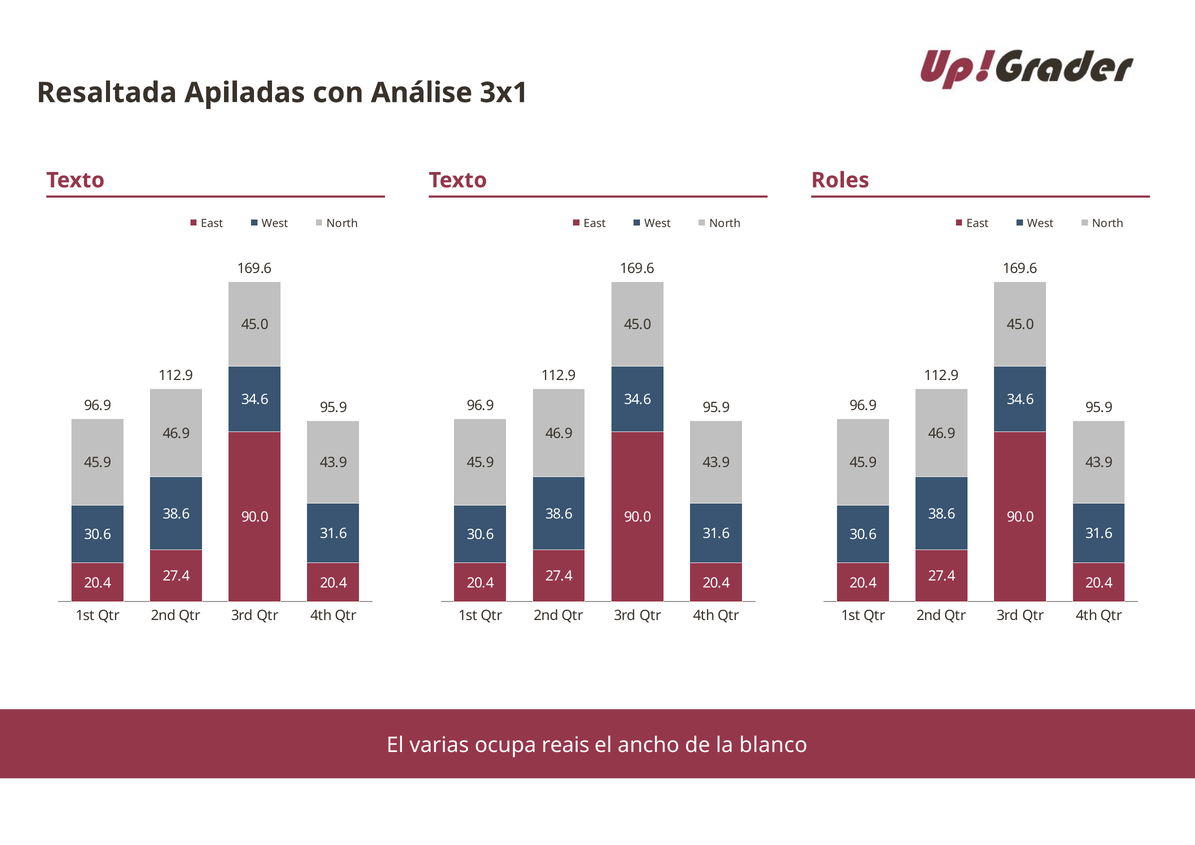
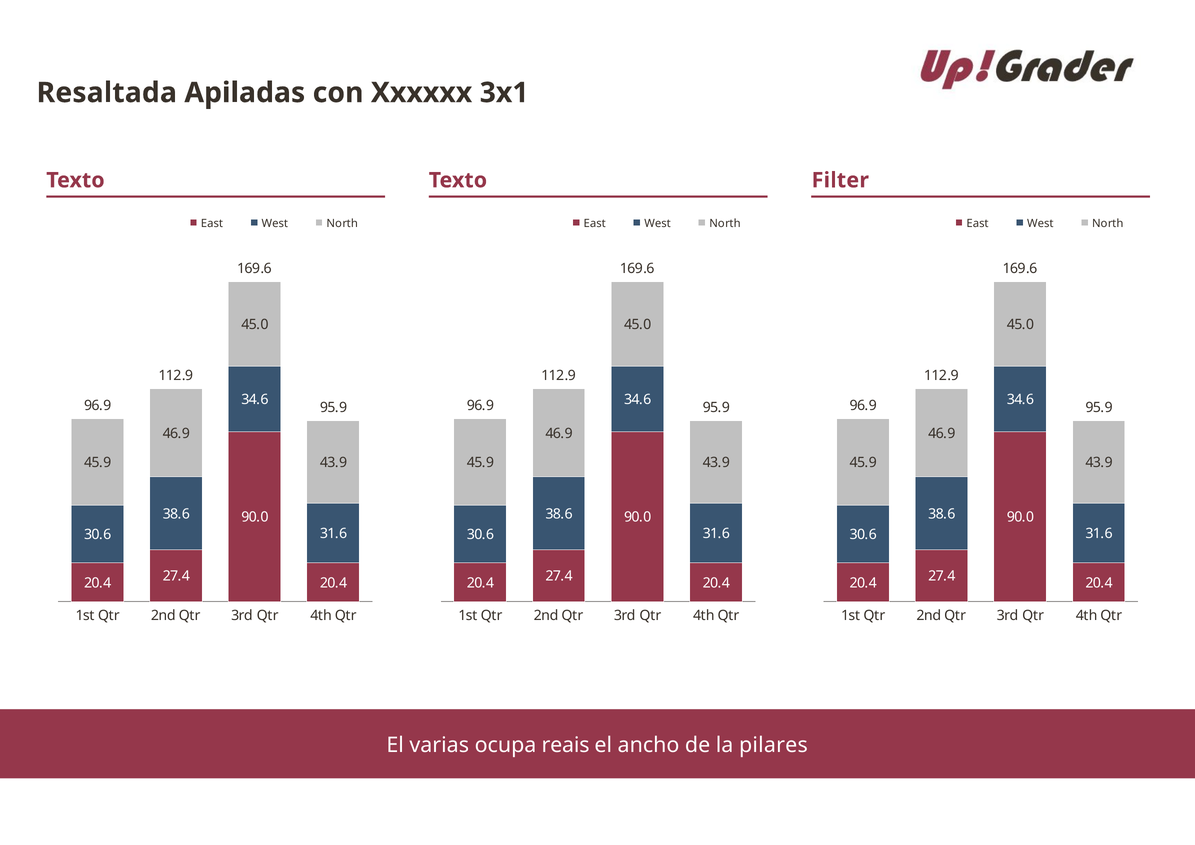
Análise: Análise -> Xxxxxx
Roles: Roles -> Filter
blanco: blanco -> pilares
